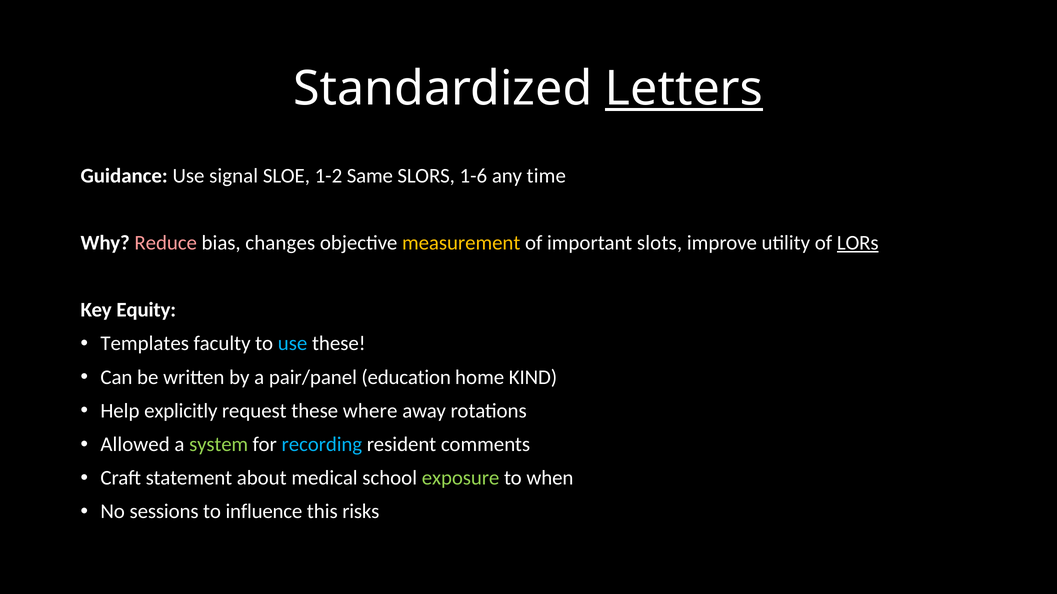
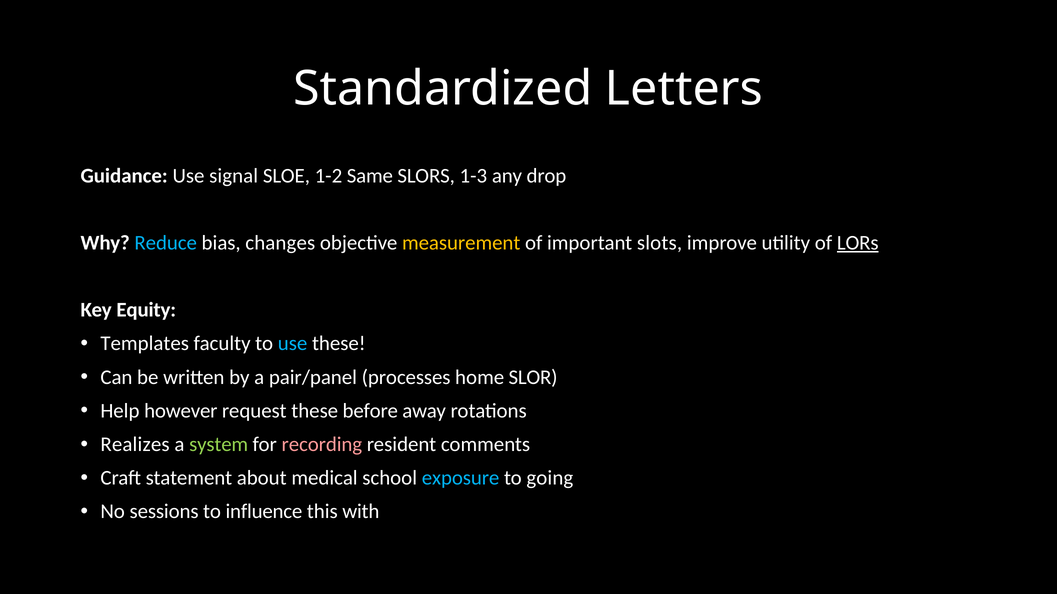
Letters underline: present -> none
1-6: 1-6 -> 1-3
time: time -> drop
Reduce colour: pink -> light blue
education: education -> processes
KIND: KIND -> SLOR
explicitly: explicitly -> however
where: where -> before
Allowed: Allowed -> Realizes
recording colour: light blue -> pink
exposure colour: light green -> light blue
when: when -> going
risks: risks -> with
